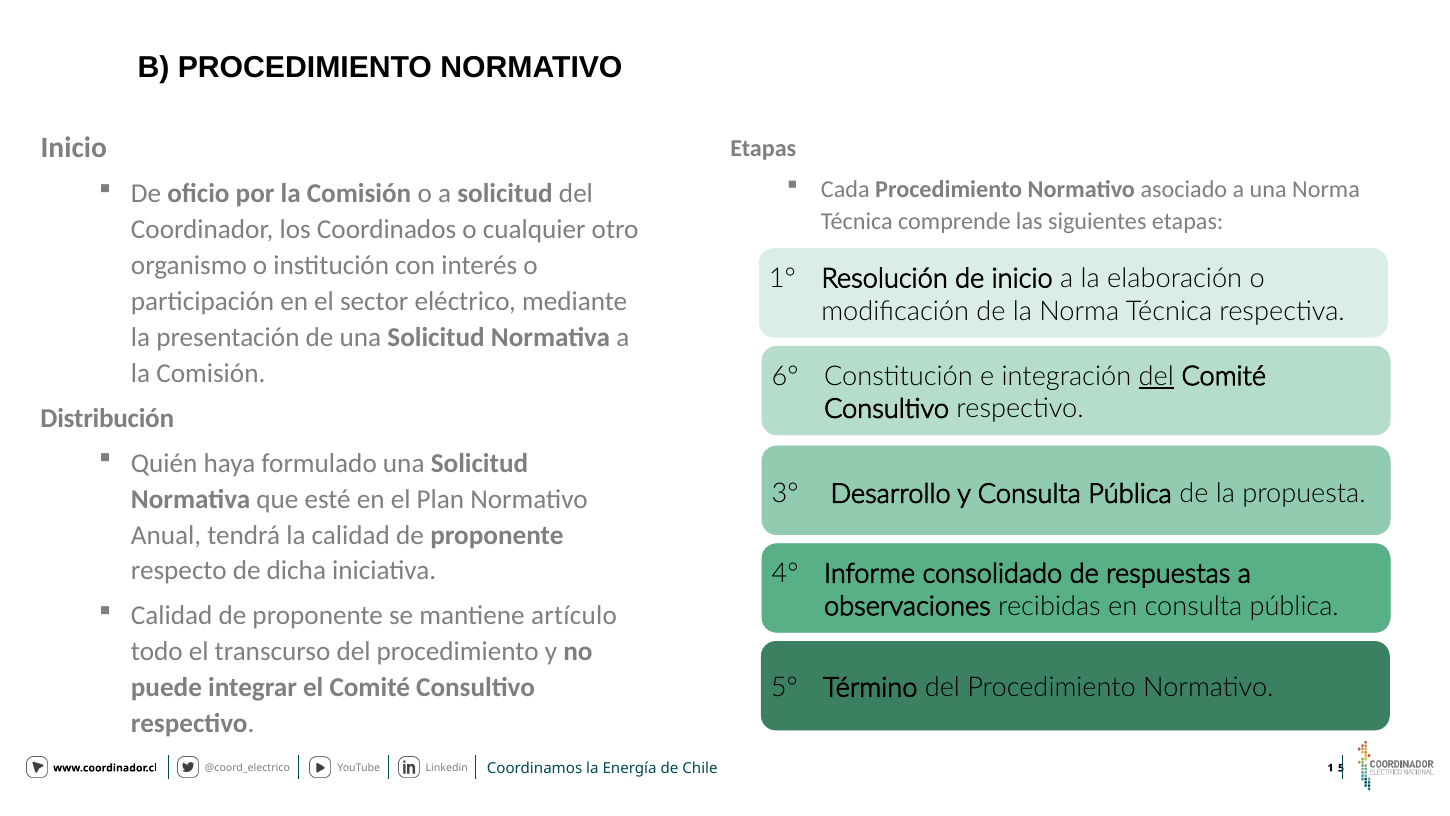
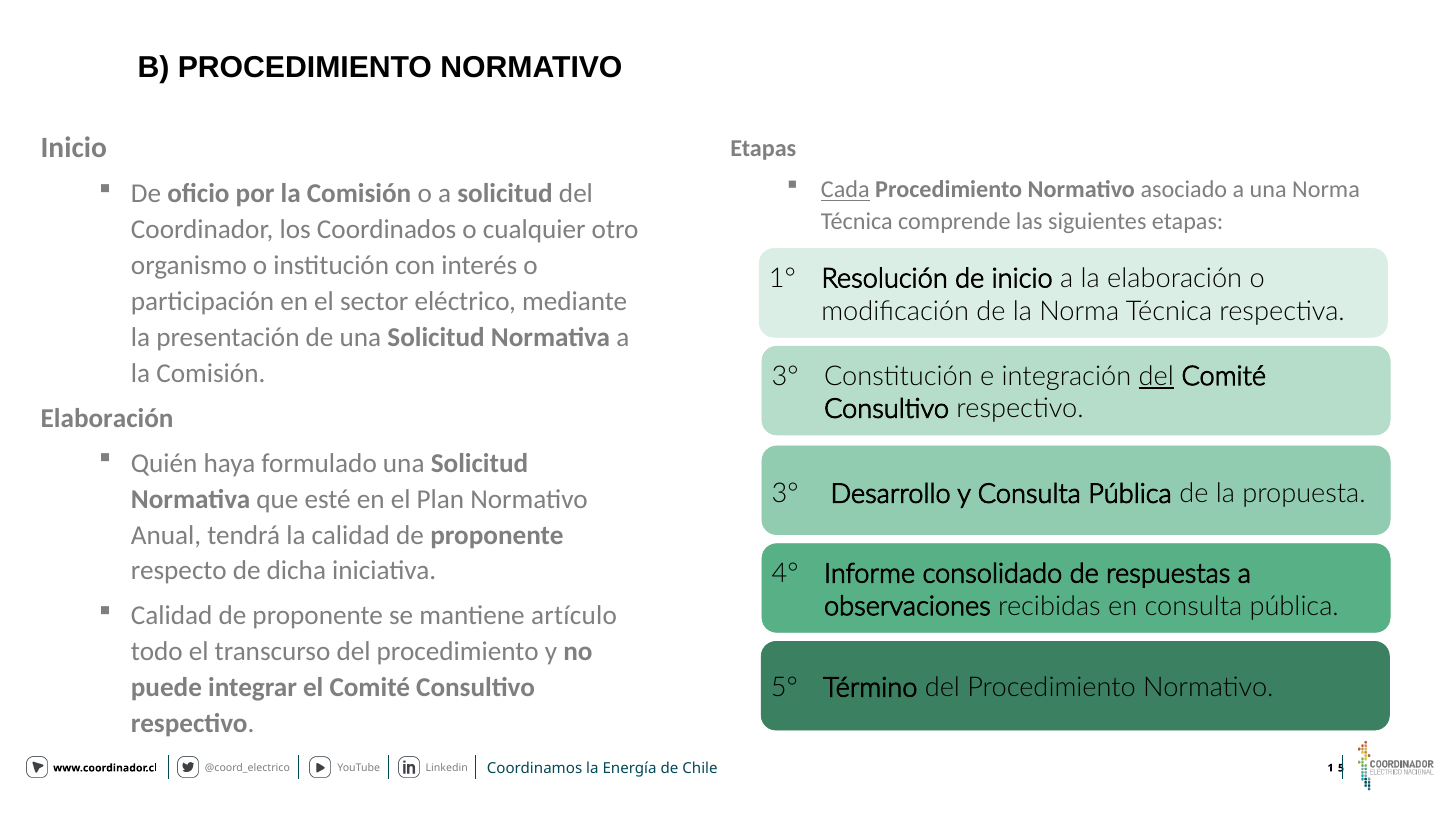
Cada underline: none -> present
6° at (785, 376): 6° -> 3°
Distribución at (107, 418): Distribución -> Elaboración
